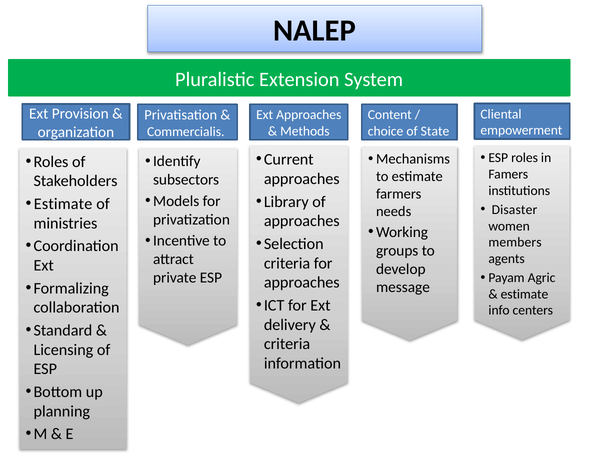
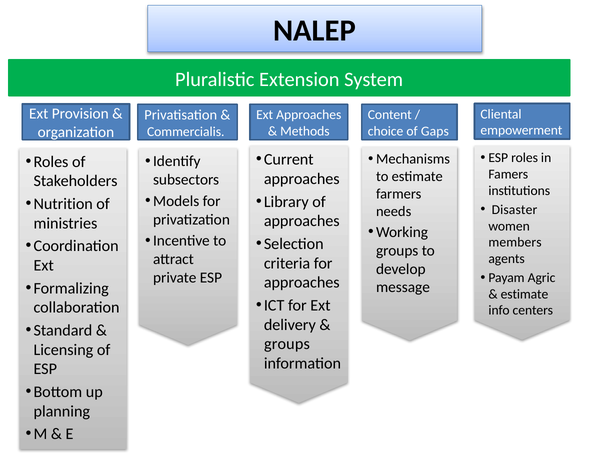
State: State -> Gaps
Estimate at (63, 204): Estimate -> Nutrition
criteria at (287, 344): criteria -> groups
